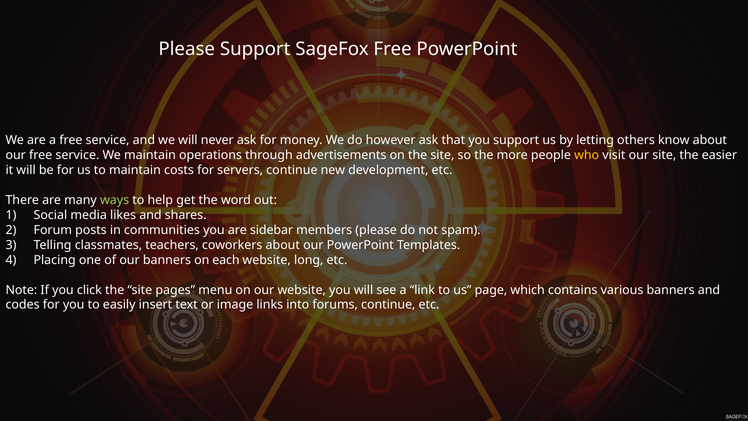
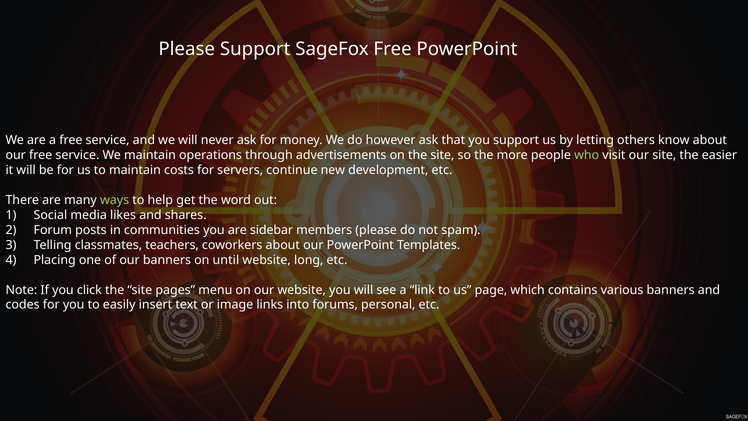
who colour: yellow -> light green
each: each -> until
forums continue: continue -> personal
